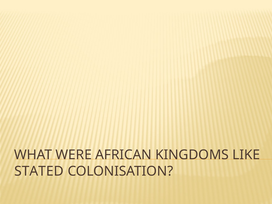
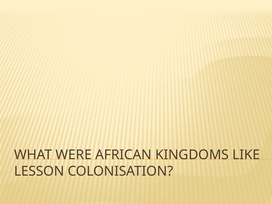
STATED: STATED -> LESSON
